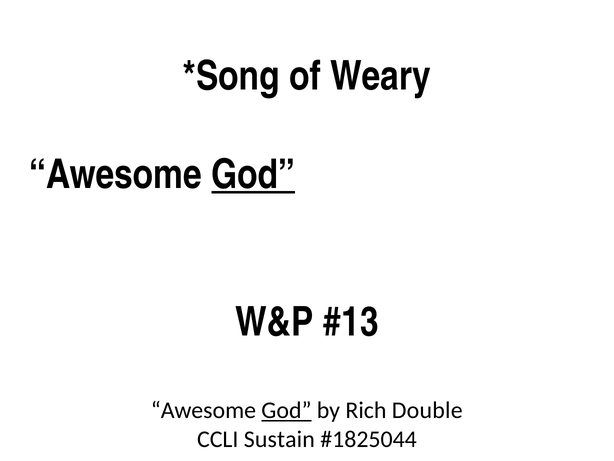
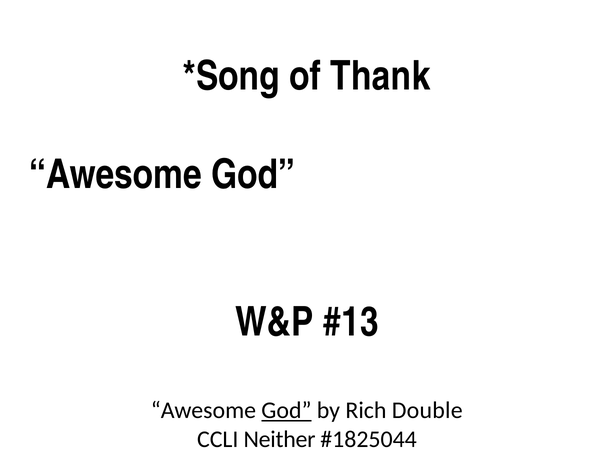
Weary: Weary -> Thank
God at (253, 174) underline: present -> none
Sustain: Sustain -> Neither
